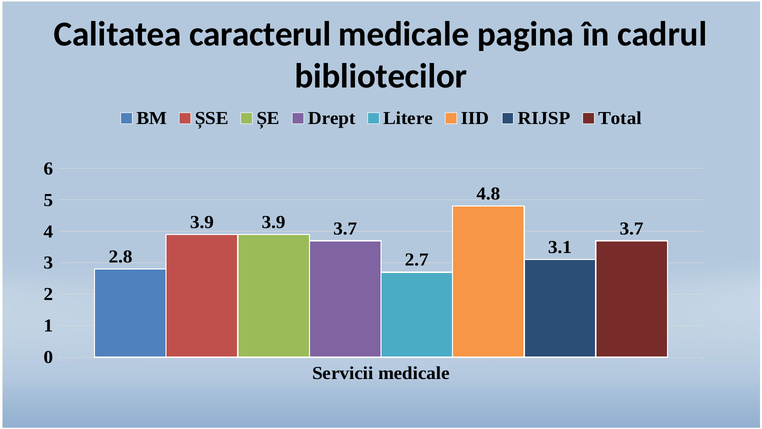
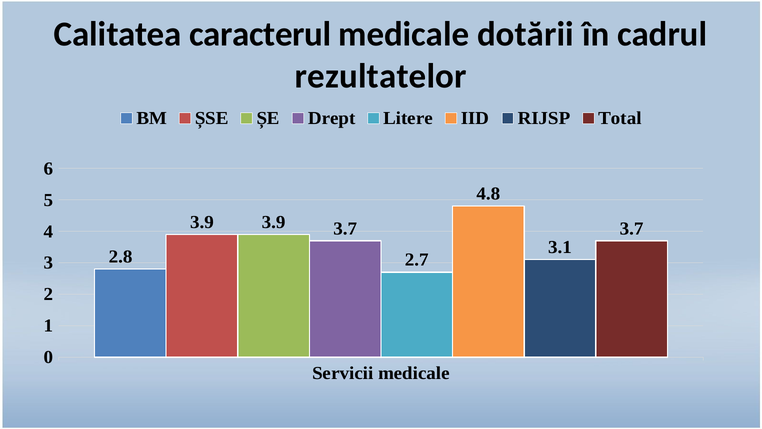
pagina: pagina -> dotării
bibliotecilor: bibliotecilor -> rezultatelor
